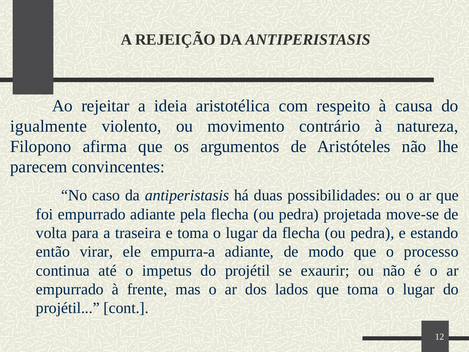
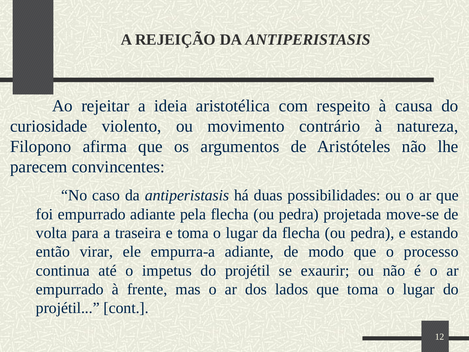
igualmente: igualmente -> curiosidade
